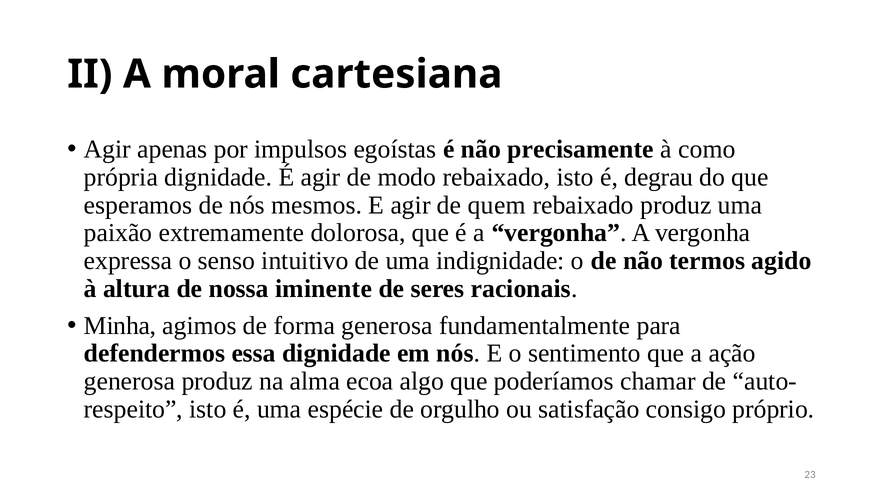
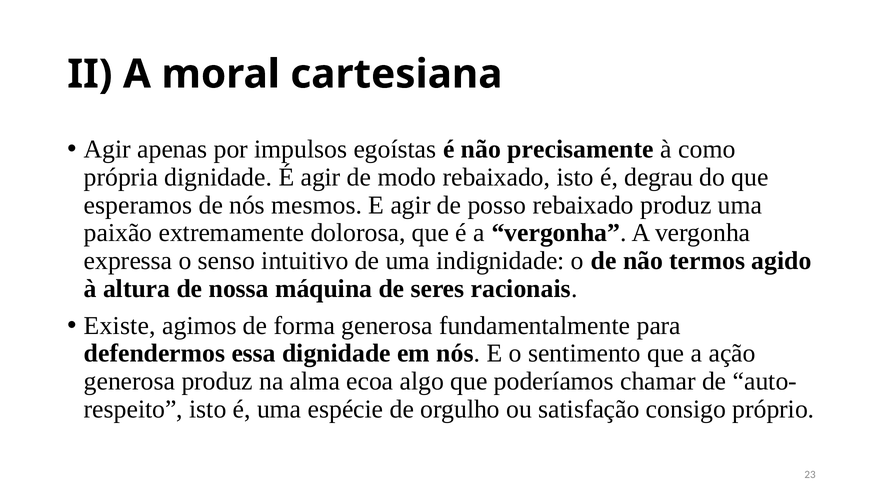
quem: quem -> posso
iminente: iminente -> máquina
Minha: Minha -> Existe
